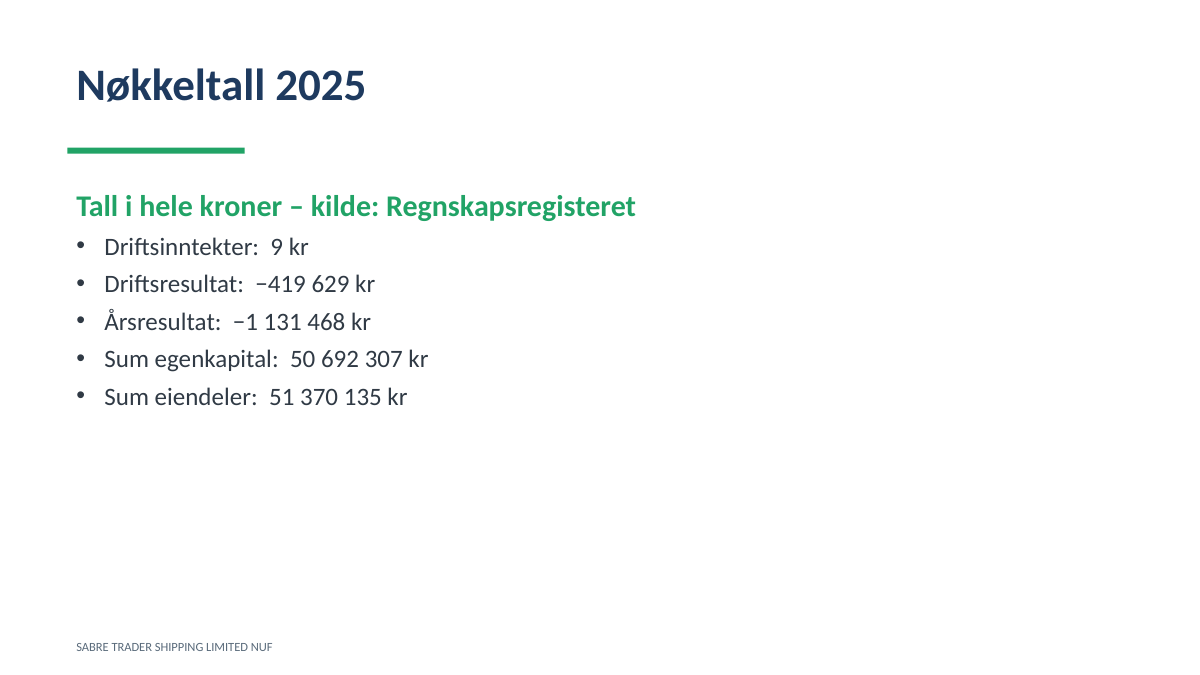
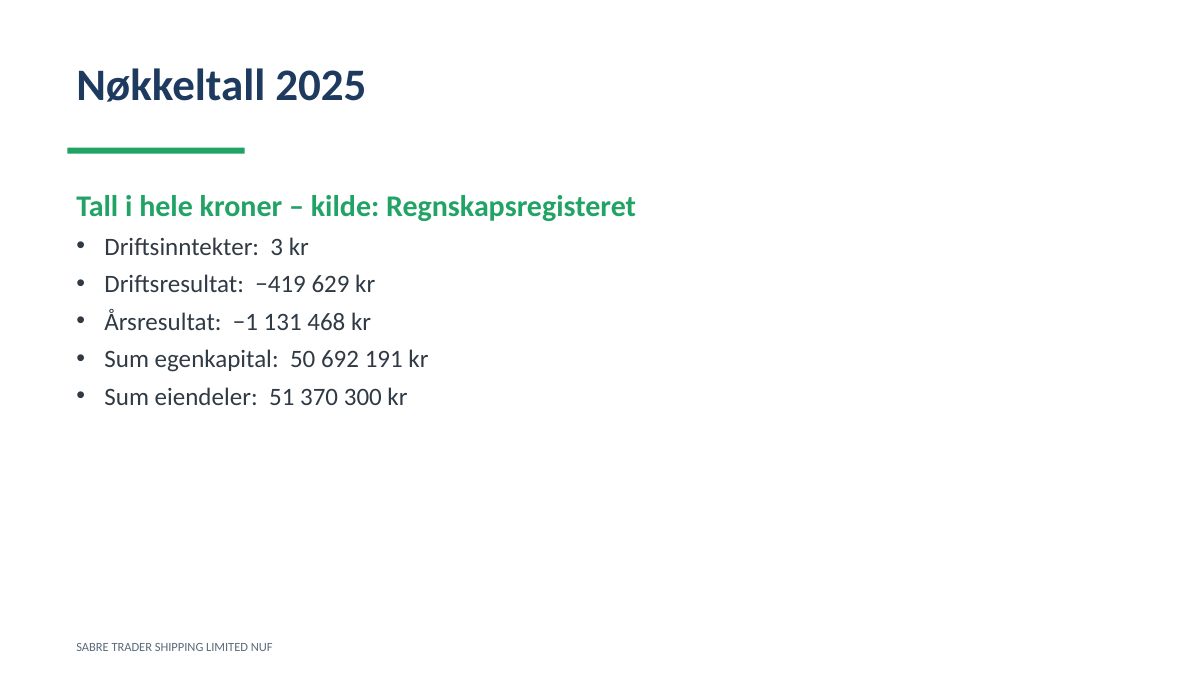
9: 9 -> 3
307: 307 -> 191
135: 135 -> 300
